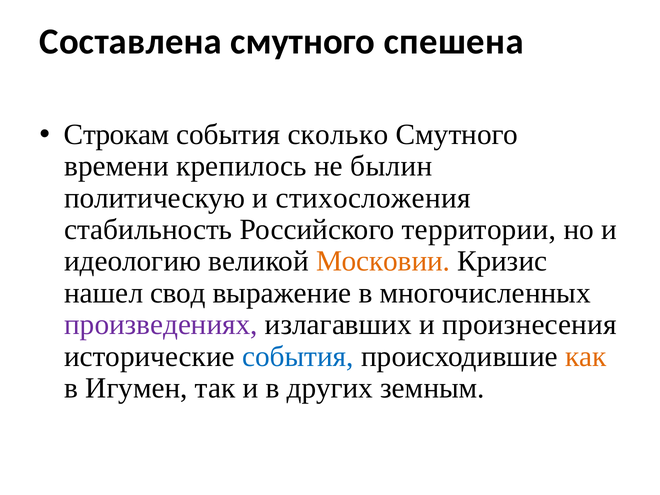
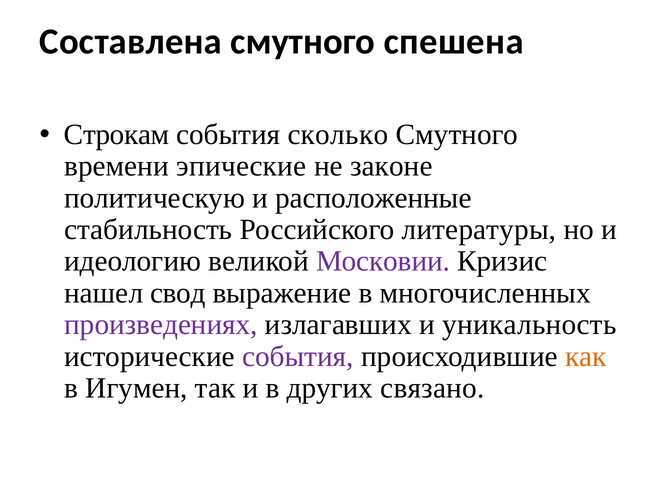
крепилось: крепилось -> эпические
былин: былин -> законе
стихосложения: стихосложения -> расположенные
территории: территории -> литературы
Московии colour: orange -> purple
произнесения: произнесения -> уникальность
события at (298, 356) colour: blue -> purple
земным: земным -> связано
